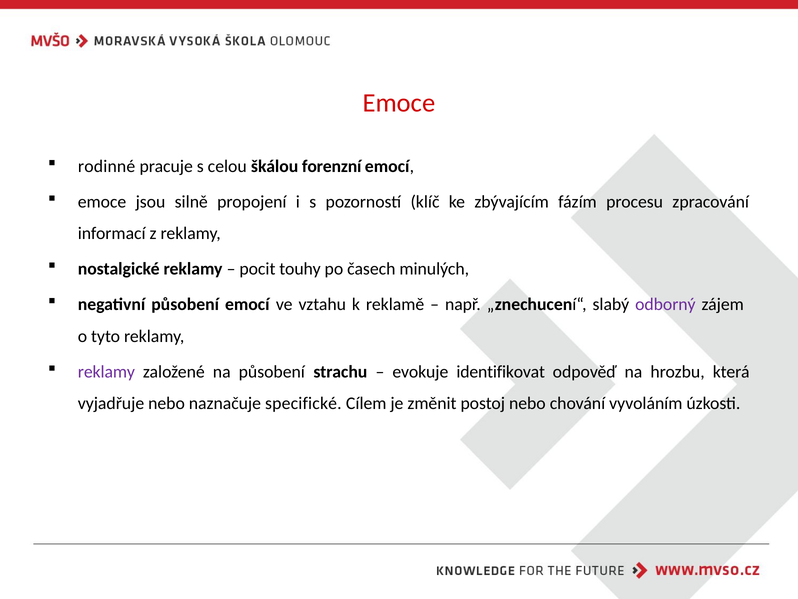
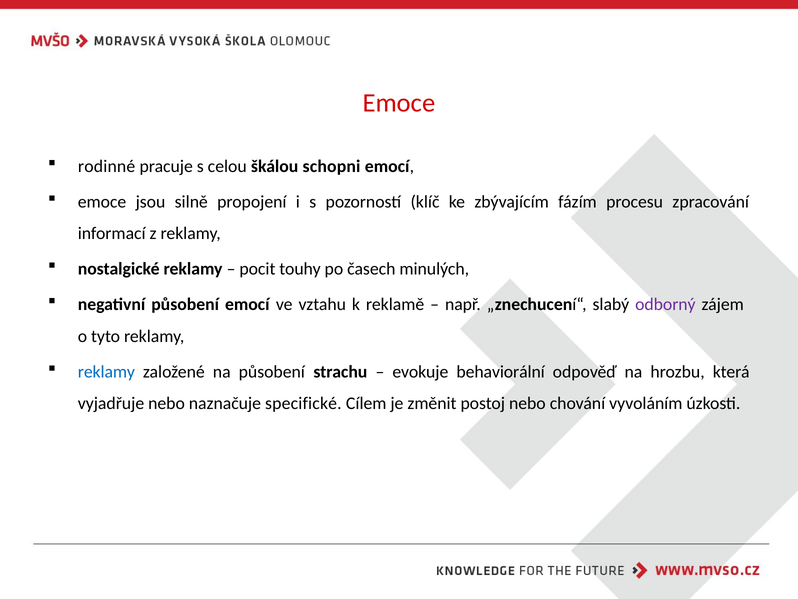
forenzní: forenzní -> schopni
reklamy at (106, 371) colour: purple -> blue
identifikovat: identifikovat -> behaviorální
